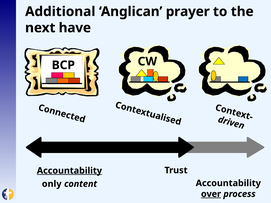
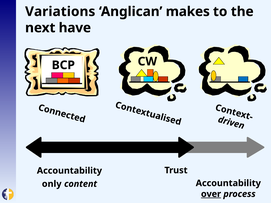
Additional: Additional -> Variations
prayer: prayer -> makes
Accountability at (69, 171) underline: present -> none
